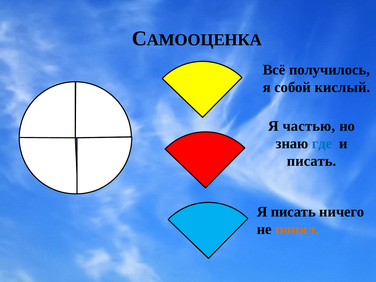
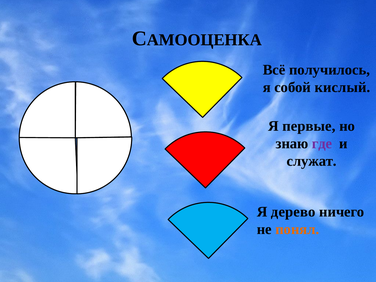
частью: частью -> первые
где colour: blue -> purple
писать at (312, 161): писать -> служат
Я писать: писать -> дерево
